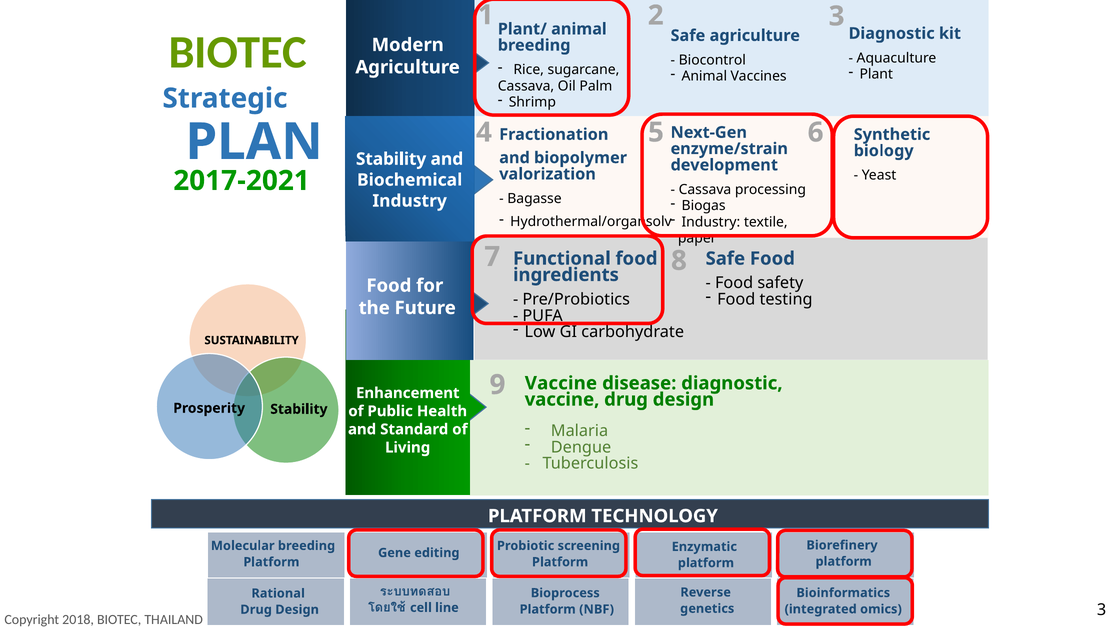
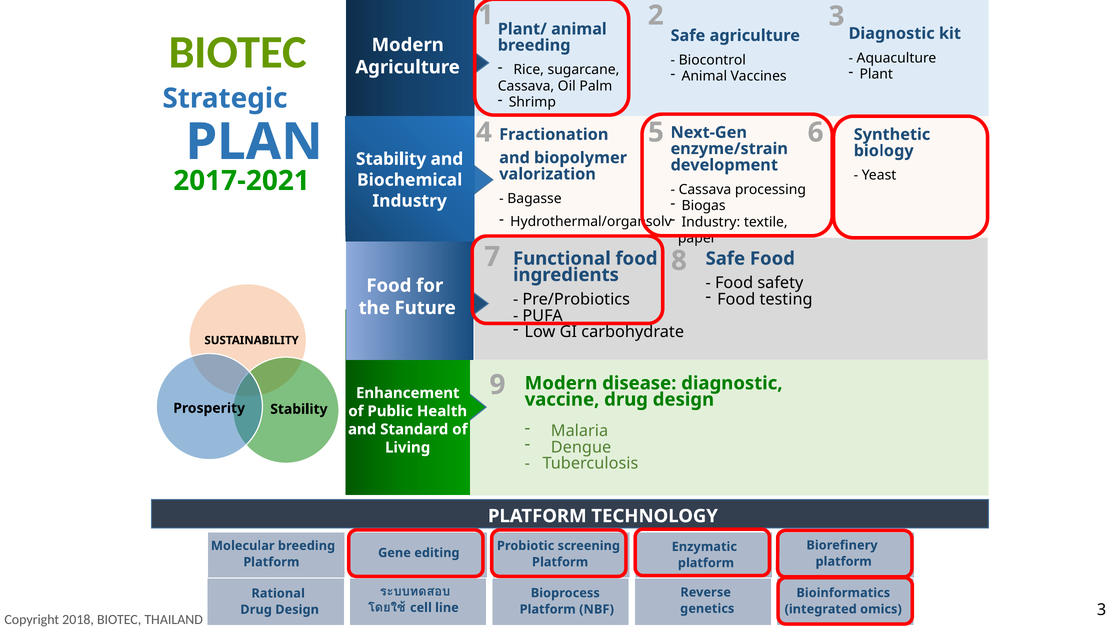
Vaccine at (561, 383): Vaccine -> Modern
